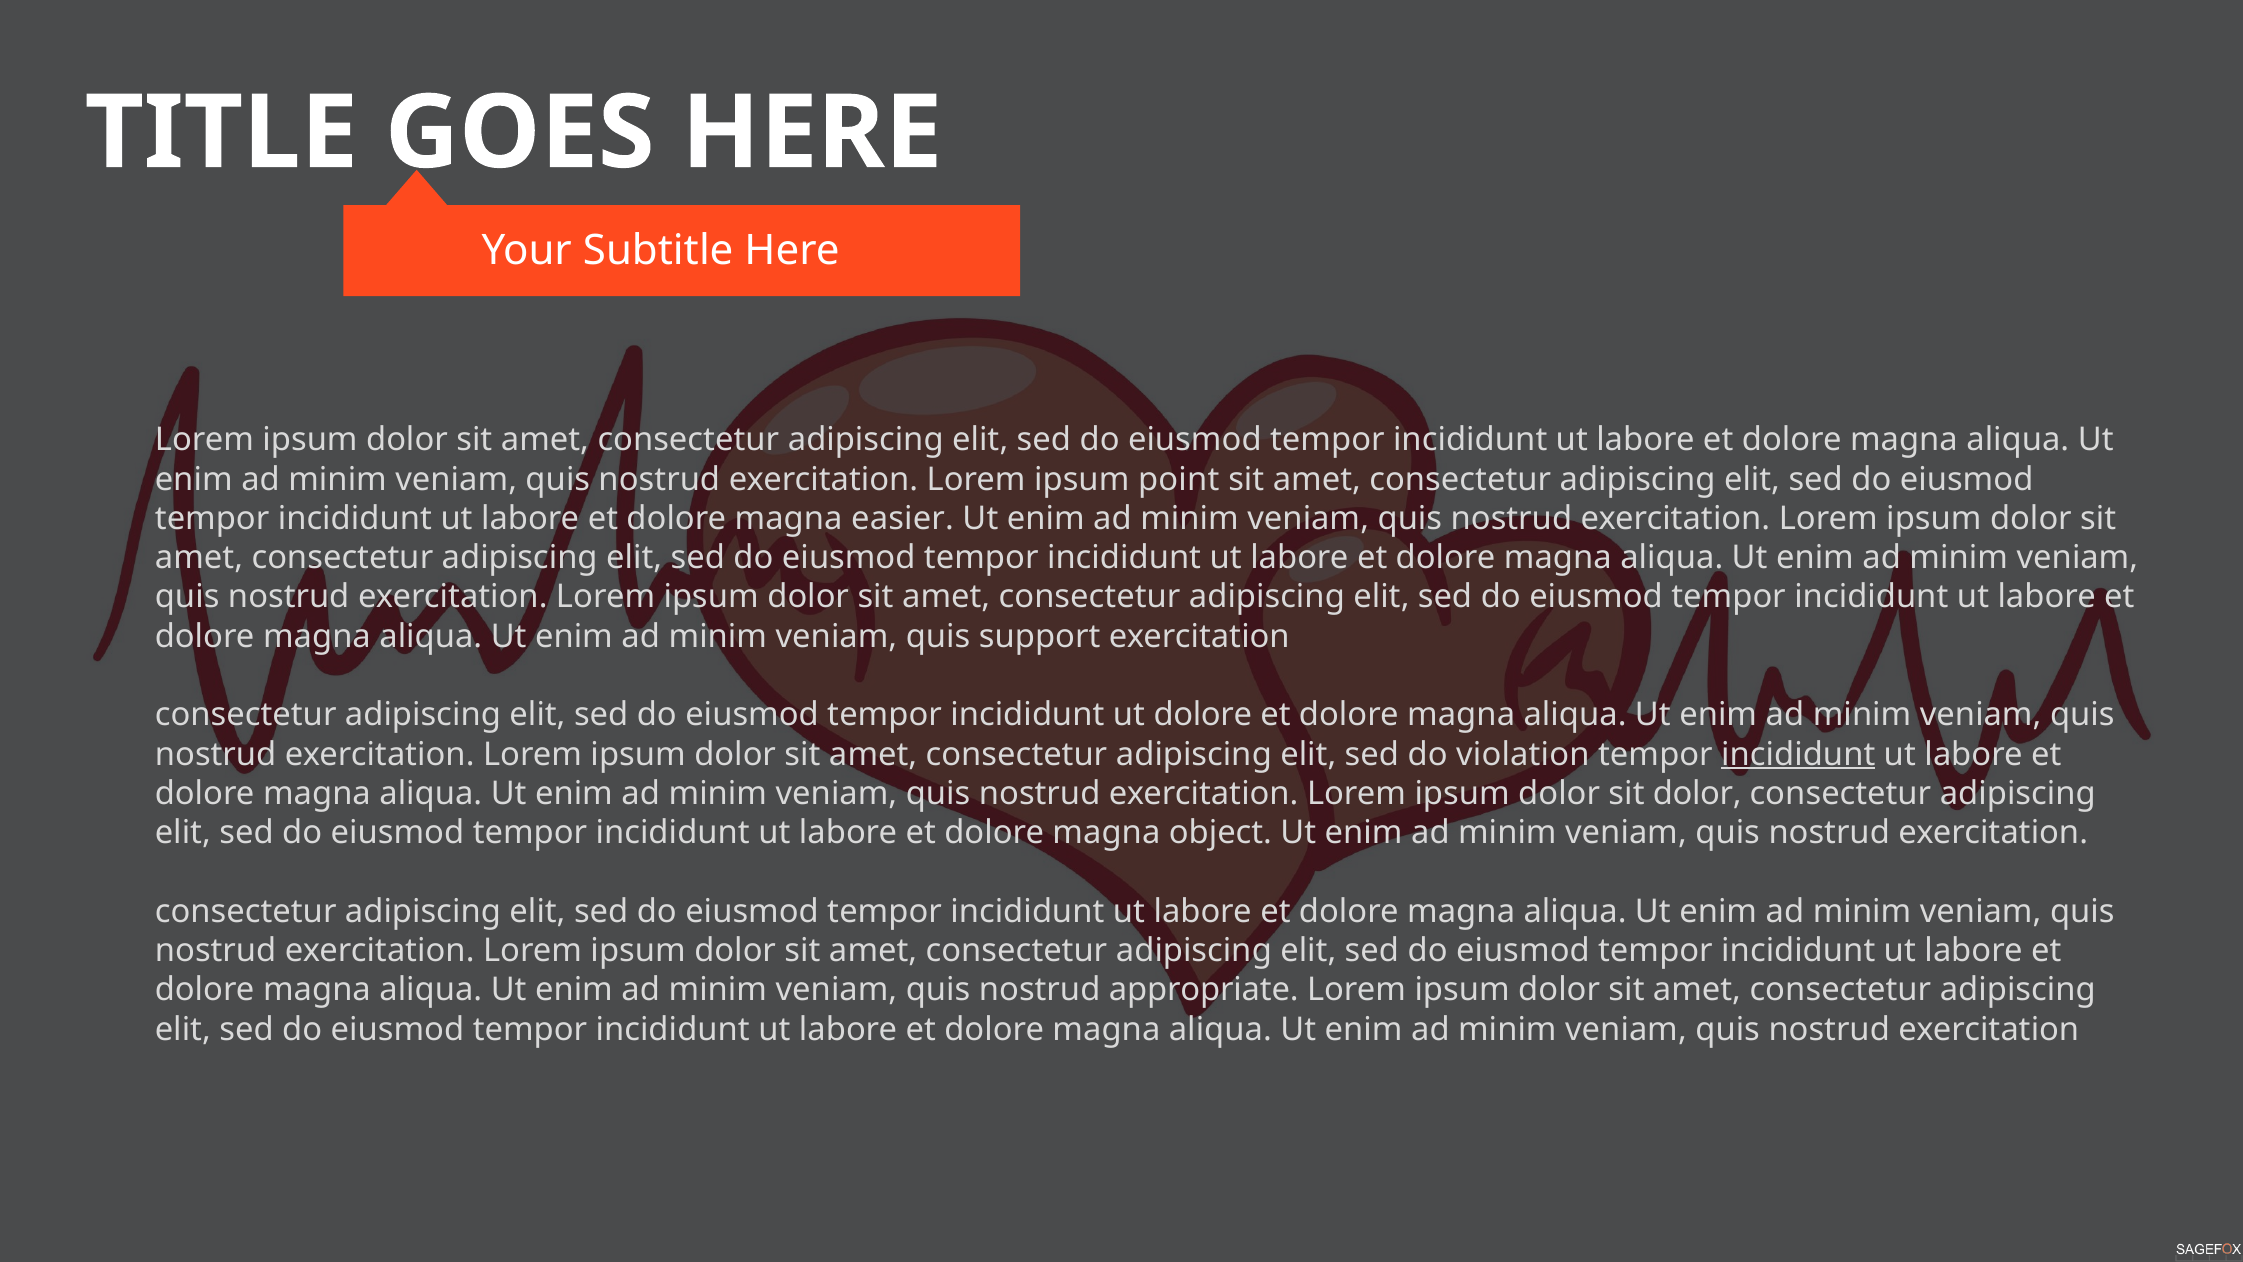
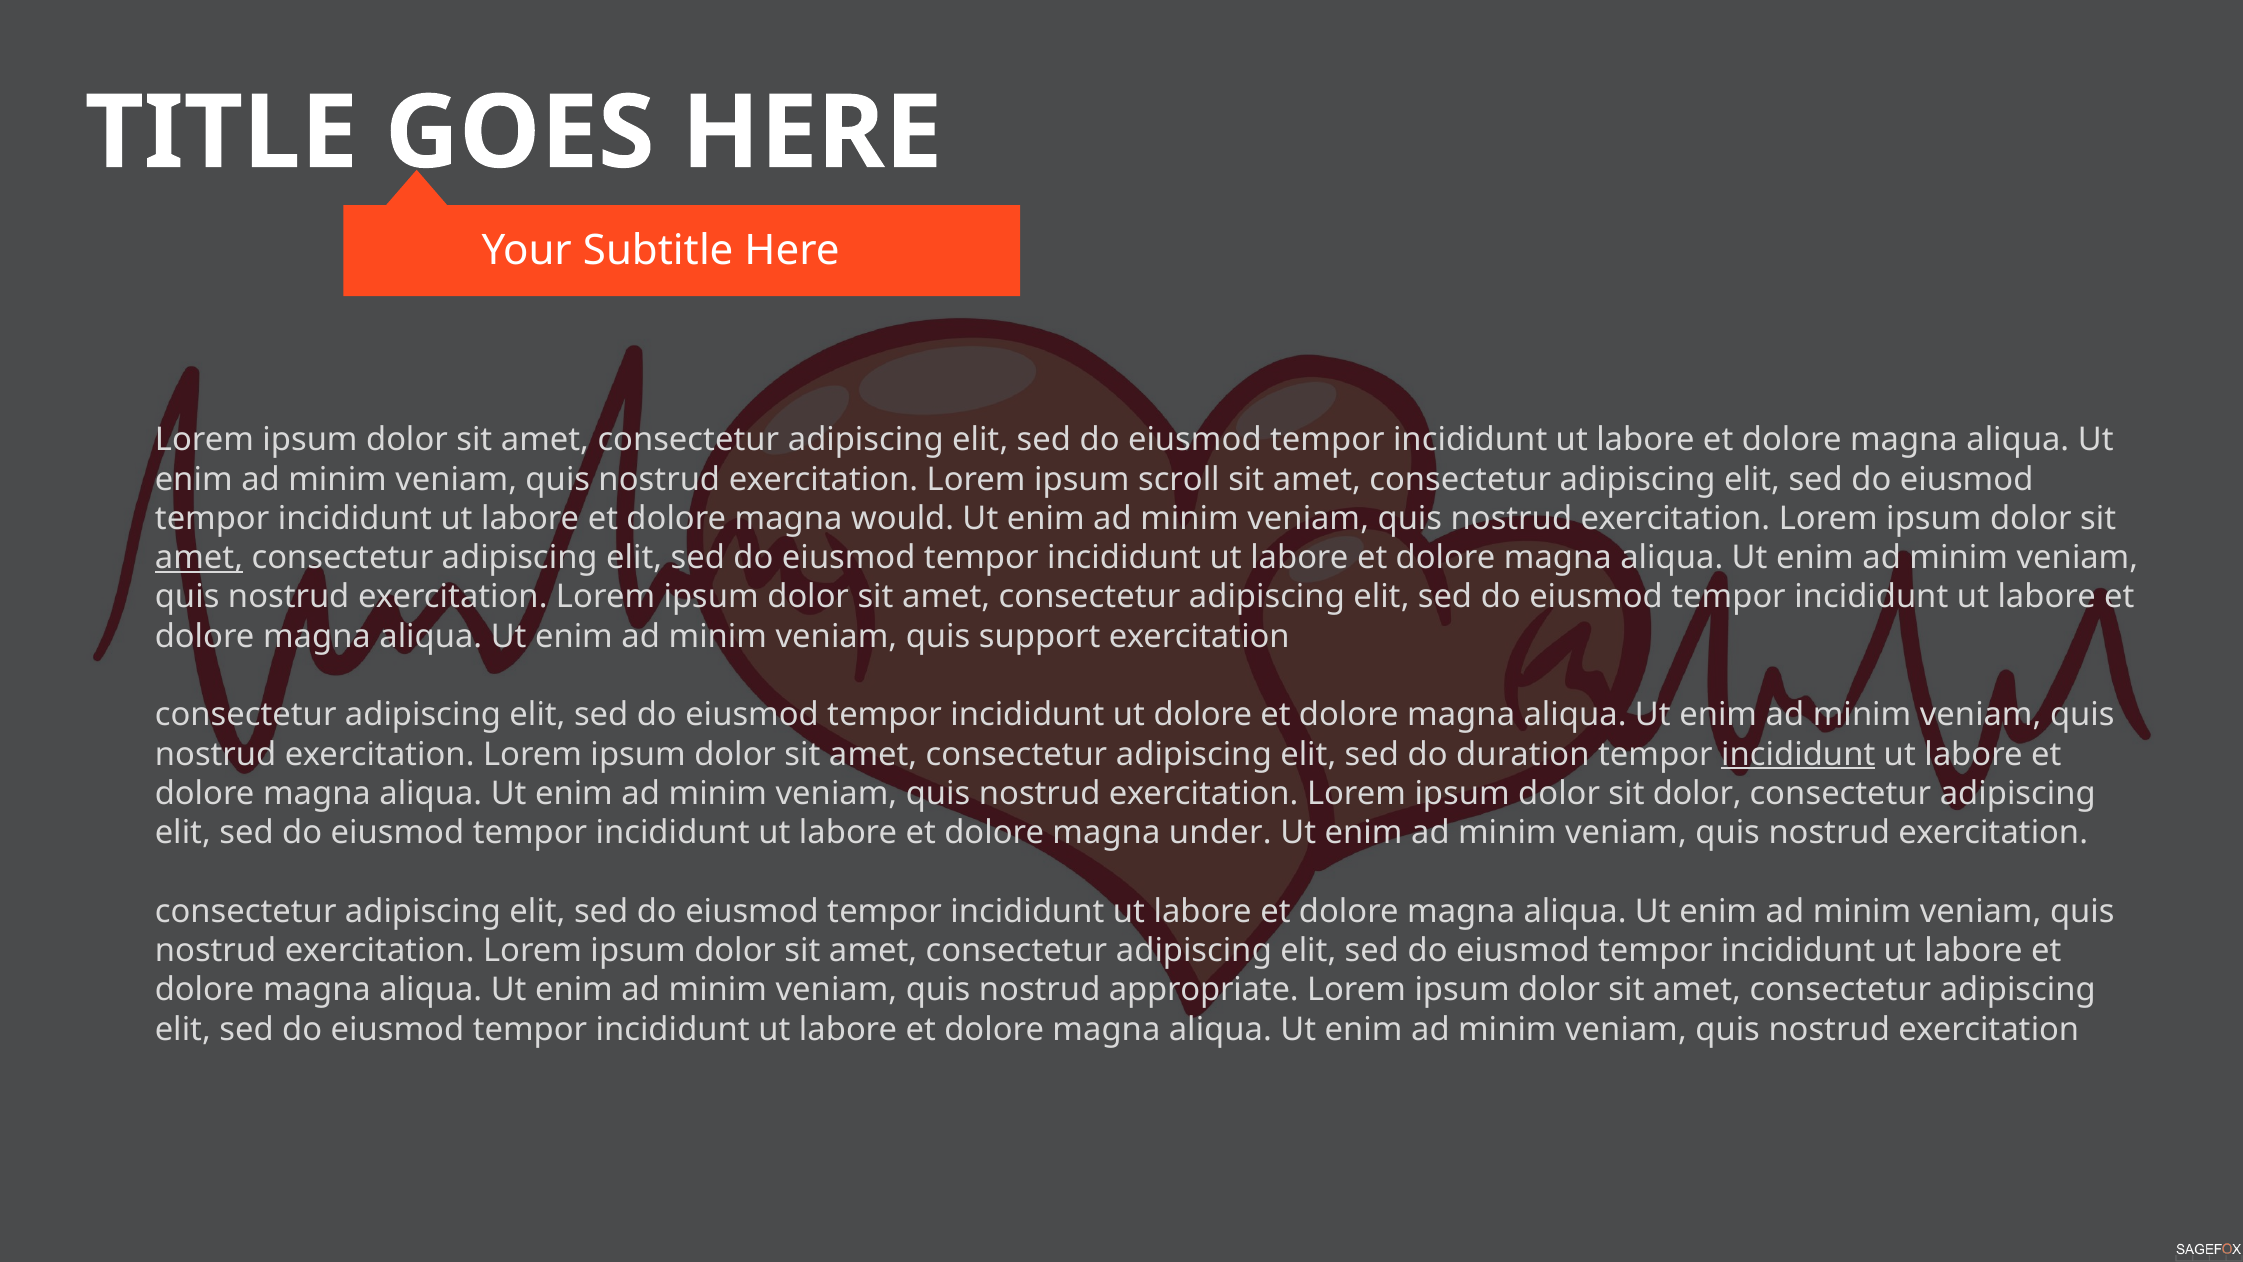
point: point -> scroll
easier: easier -> would
amet at (199, 558) underline: none -> present
violation: violation -> duration
object: object -> under
